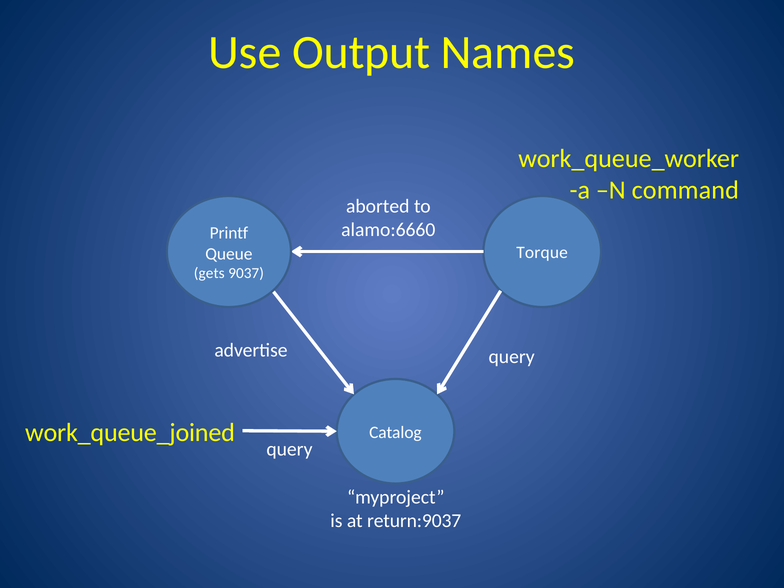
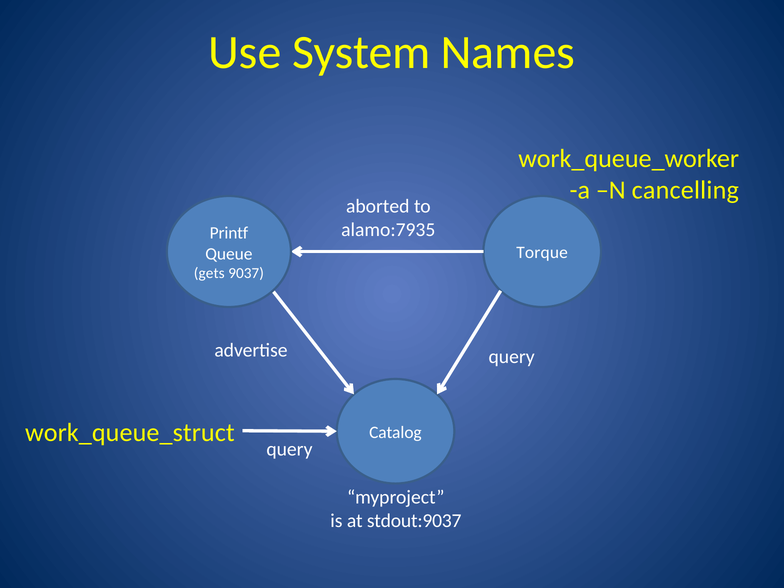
Output: Output -> System
command: command -> cancelling
alamo:6660: alamo:6660 -> alamo:7935
work_queue_joined: work_queue_joined -> work_queue_struct
return:9037: return:9037 -> stdout:9037
